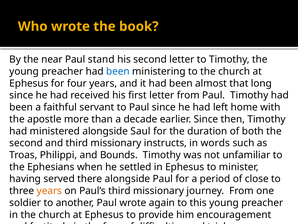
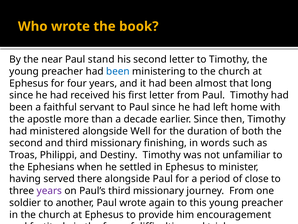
Saul: Saul -> Well
instructs: instructs -> finishing
Bounds: Bounds -> Destiny
years at (49, 190) colour: orange -> purple
